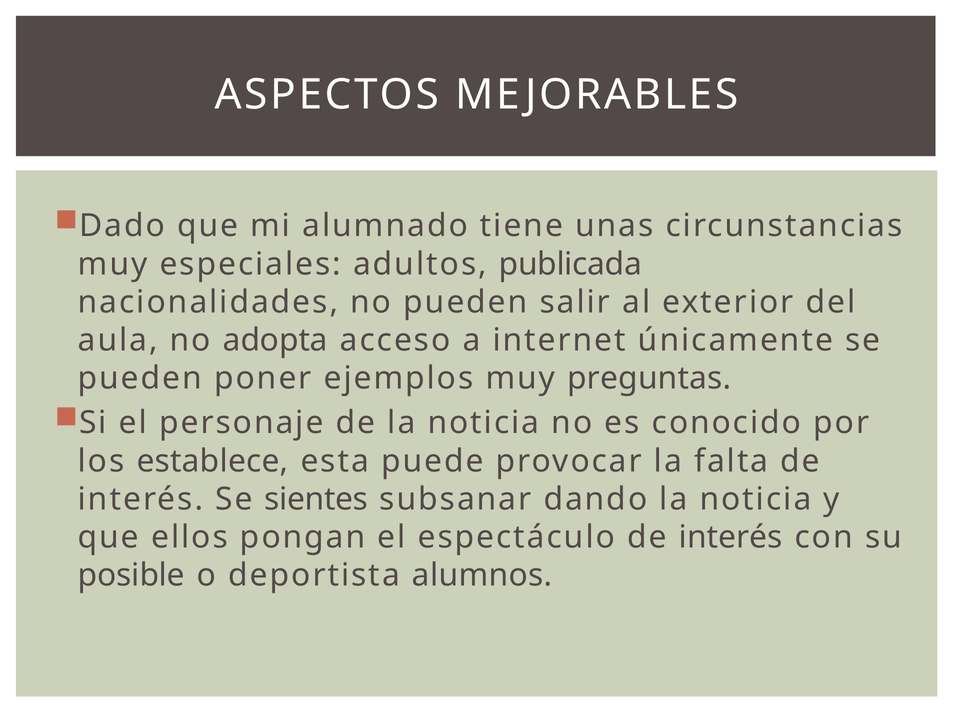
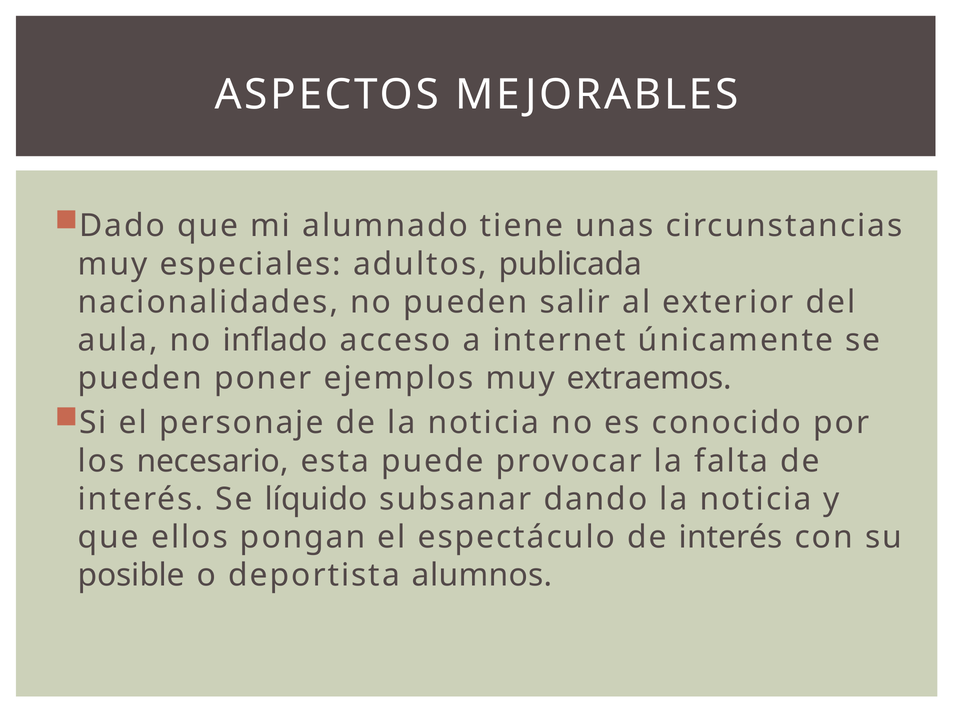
adopta: adopta -> inflado
preguntas: preguntas -> extraemos
establece: establece -> necesario
sientes: sientes -> líquido
